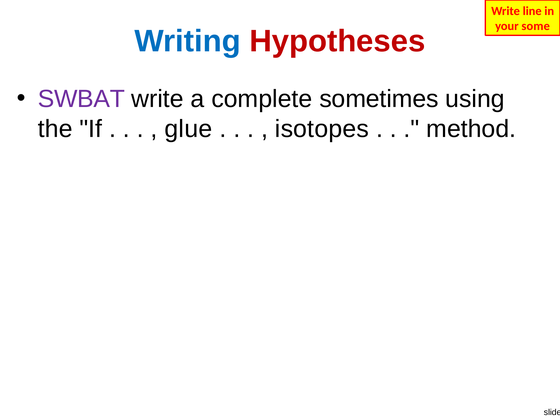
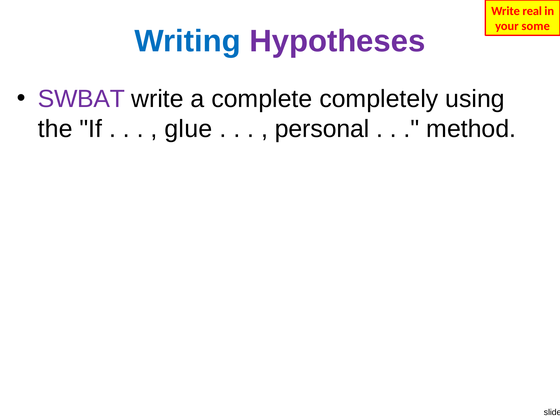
line: line -> real
Hypotheses colour: red -> purple
sometimes: sometimes -> completely
isotopes: isotopes -> personal
